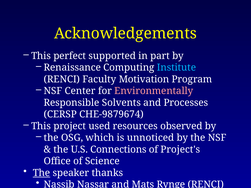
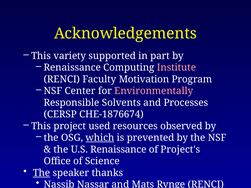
perfect: perfect -> variety
Institute colour: light blue -> pink
CHE-9879674: CHE-9879674 -> CHE-1876674
which underline: none -> present
unnoticed: unnoticed -> prevented
U.S Connections: Connections -> Renaissance
